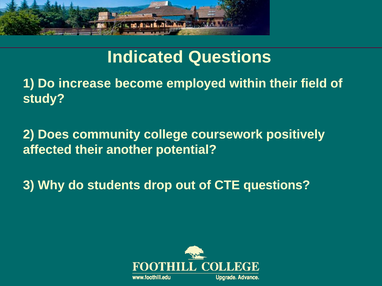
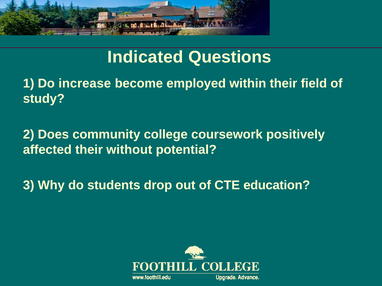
another: another -> without
CTE questions: questions -> education
